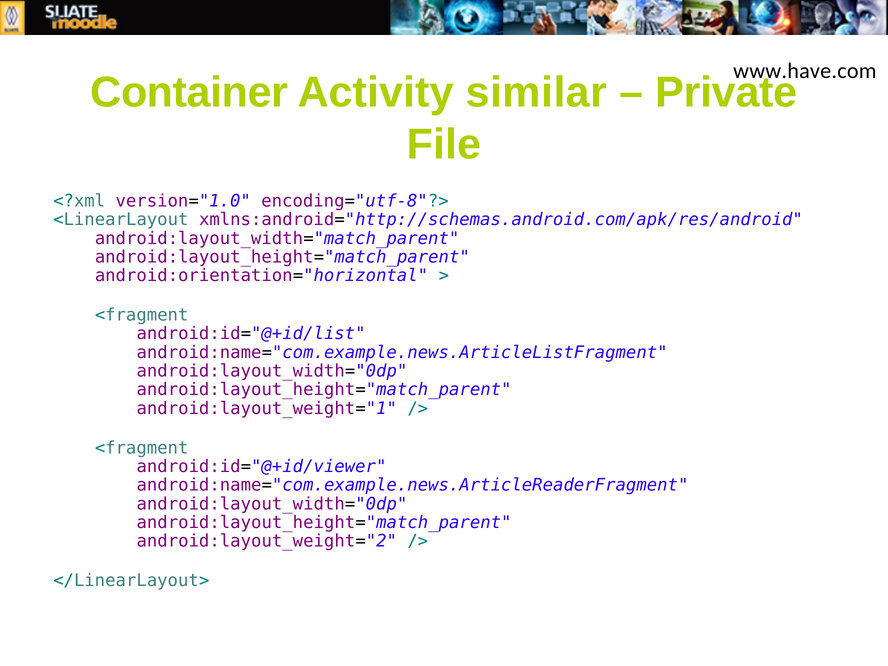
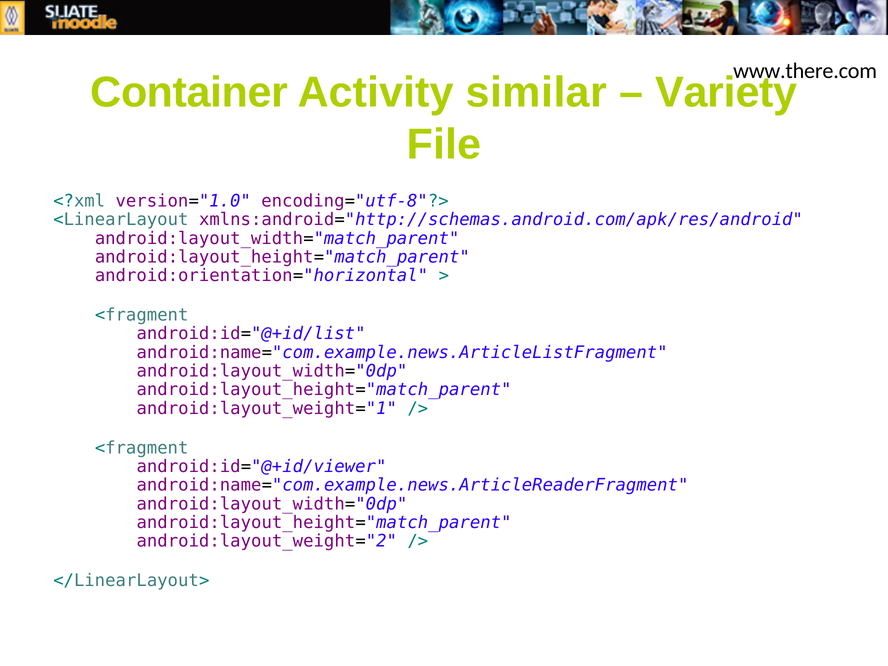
www.have.com: www.have.com -> www.there.com
Private: Private -> Variety
